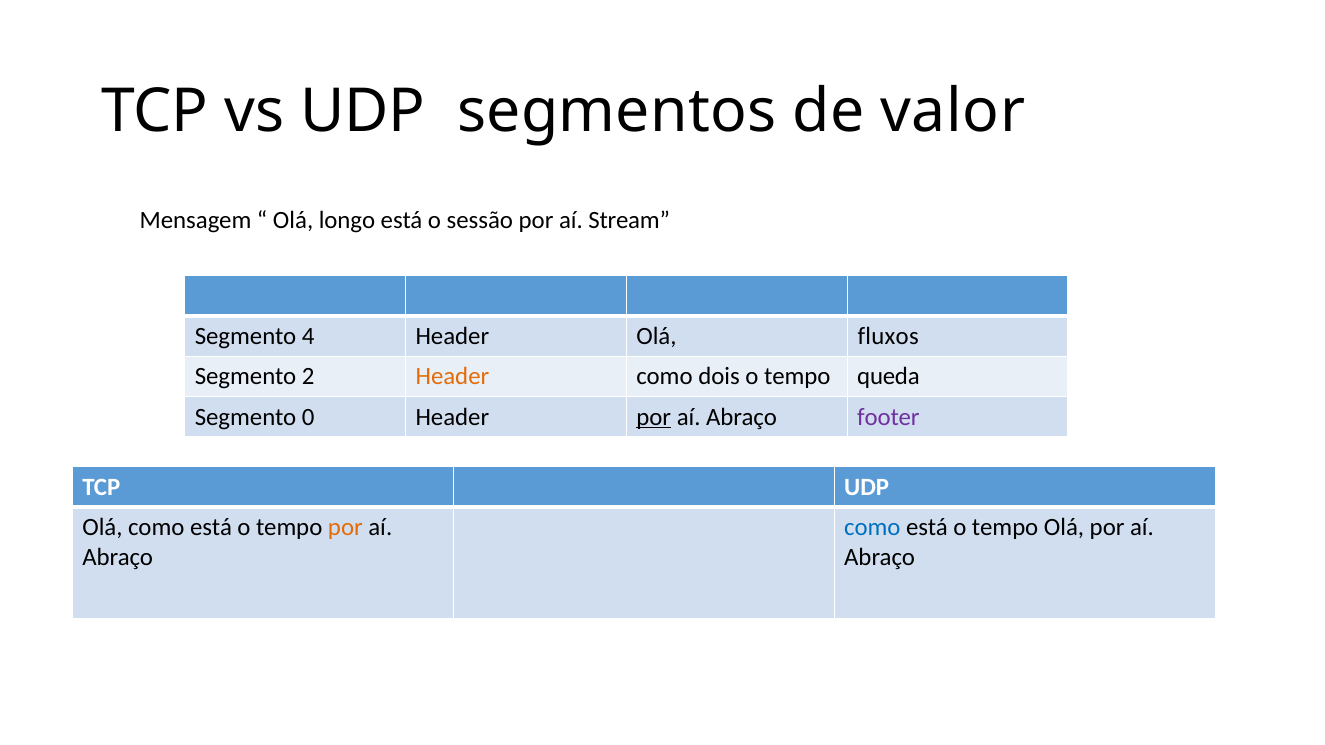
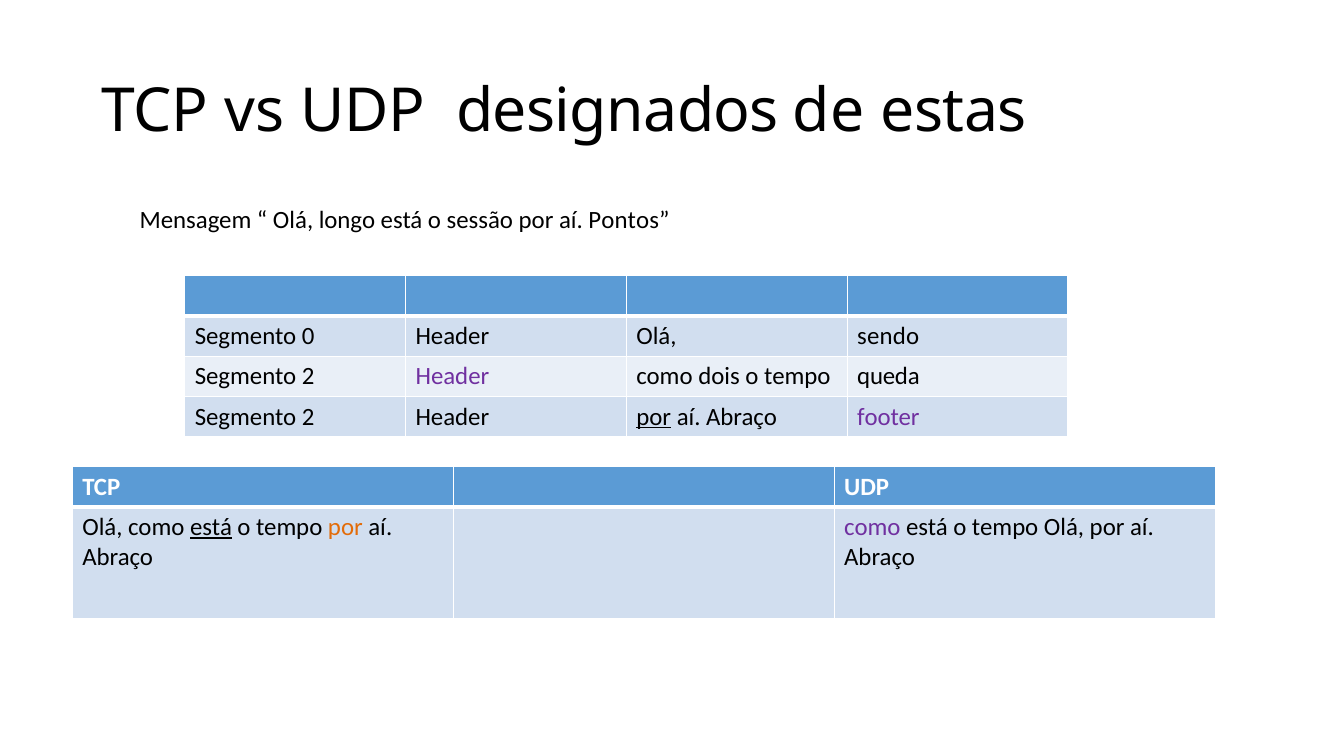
segmentos: segmentos -> designados
valor: valor -> estas
Stream: Stream -> Pontos
4: 4 -> 0
fluxos: fluxos -> sendo
Header at (452, 377) colour: orange -> purple
0 at (308, 417): 0 -> 2
está at (211, 527) underline: none -> present
como at (872, 527) colour: blue -> purple
